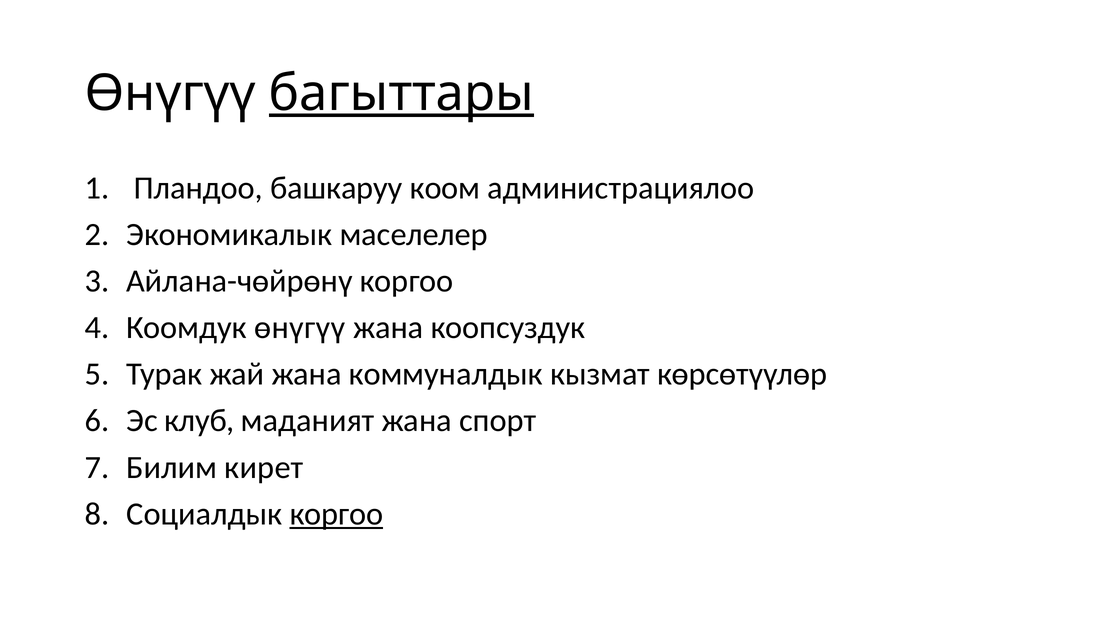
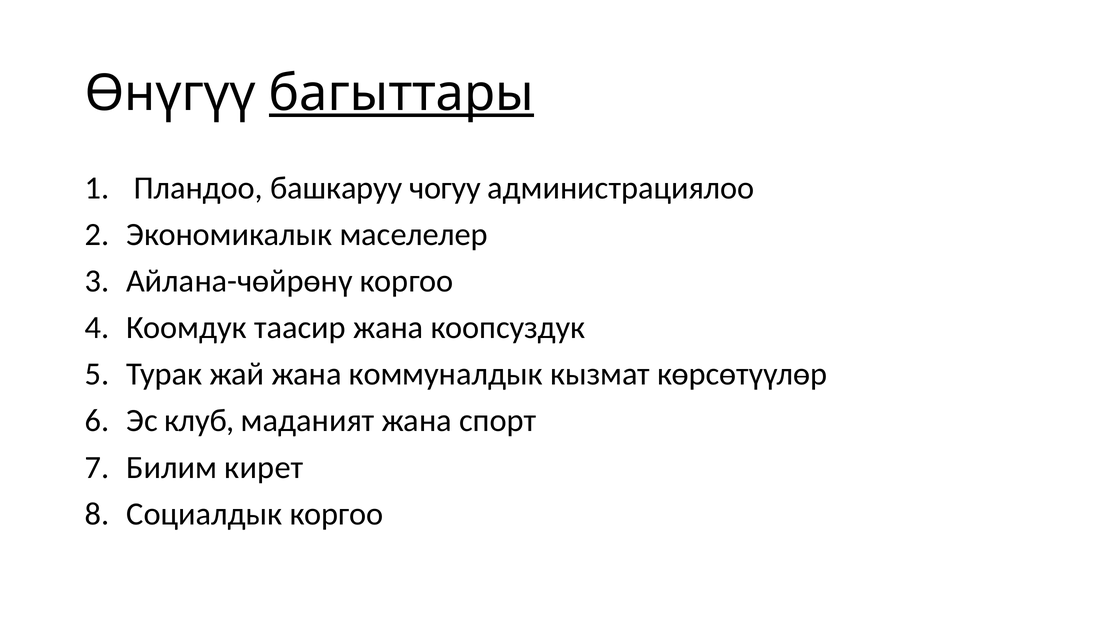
коом: коом -> чогуу
Коомдук өнүгүү: өнүгүү -> таасир
коргоо at (336, 514) underline: present -> none
